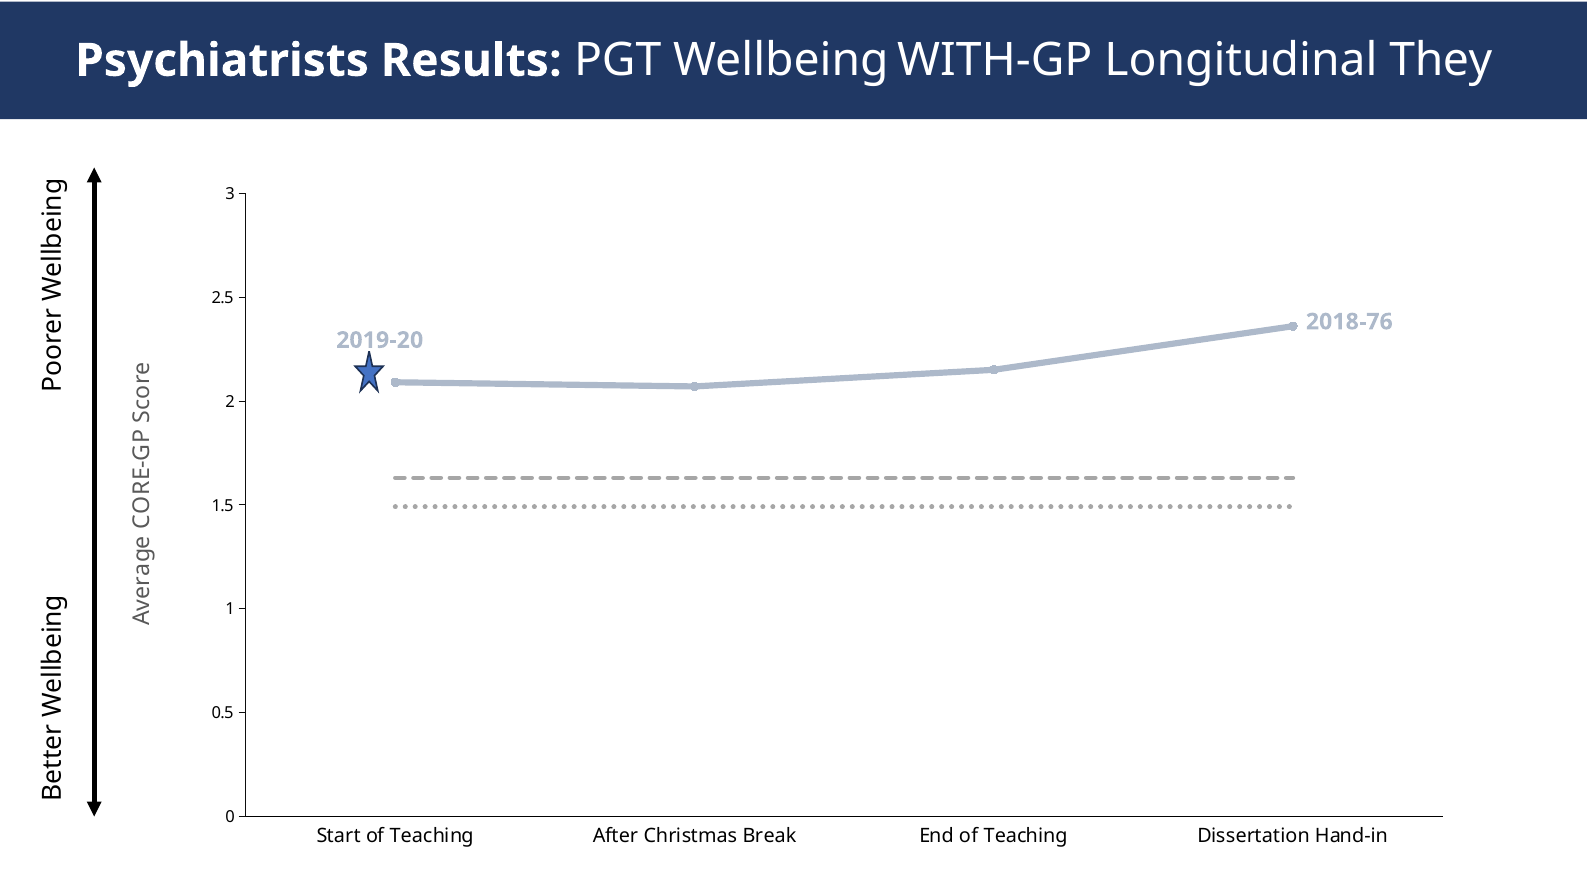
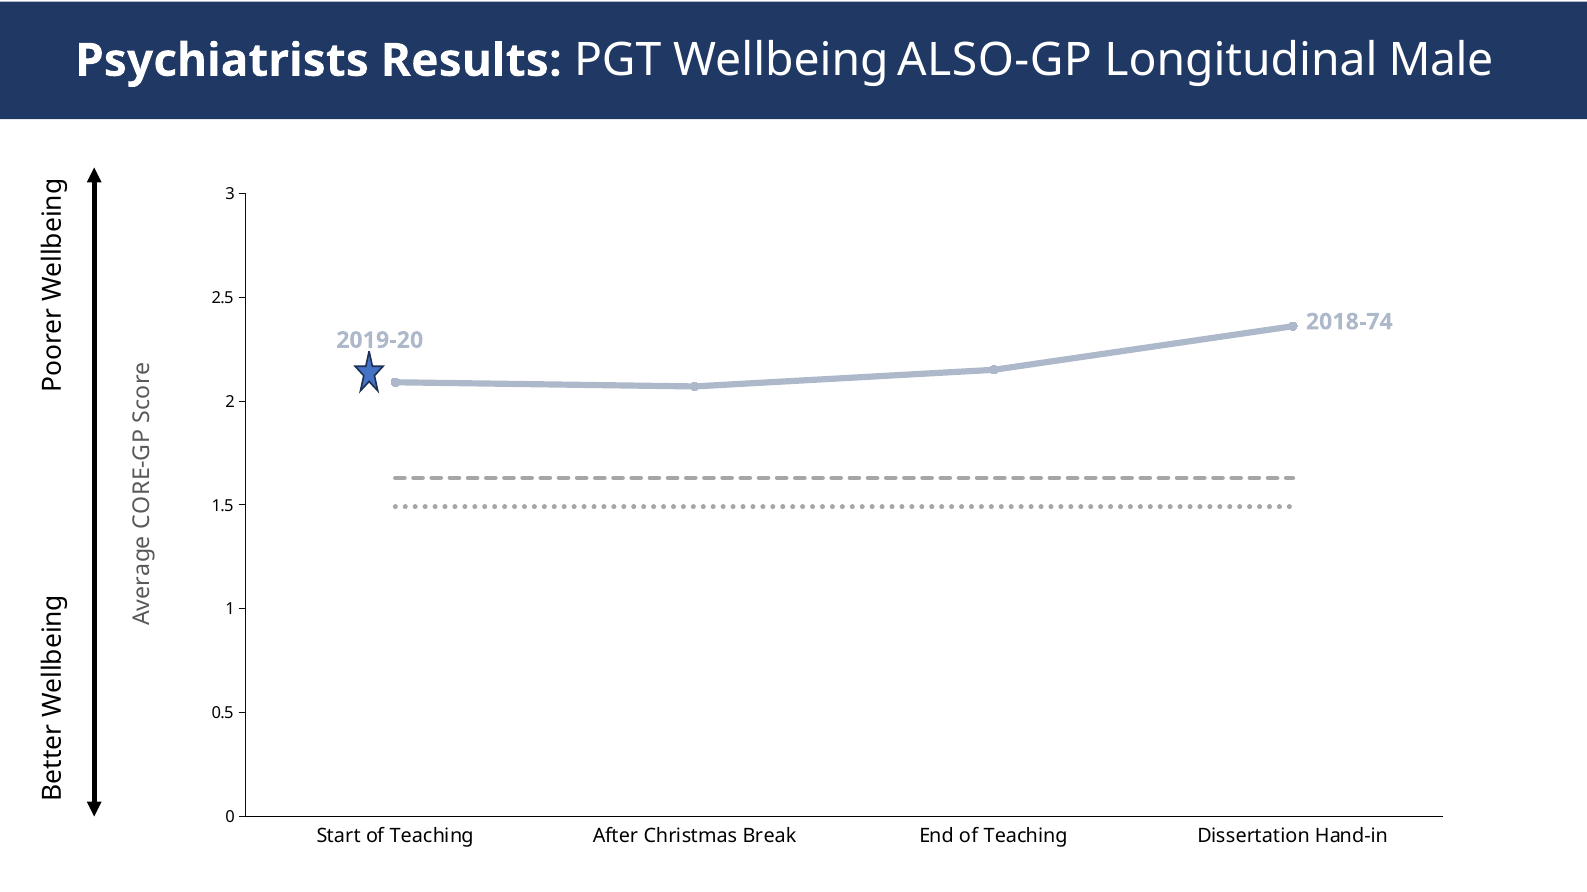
WITH-GP: WITH-GP -> ALSO-GP
They: They -> Male
2018-76: 2018-76 -> 2018-74
